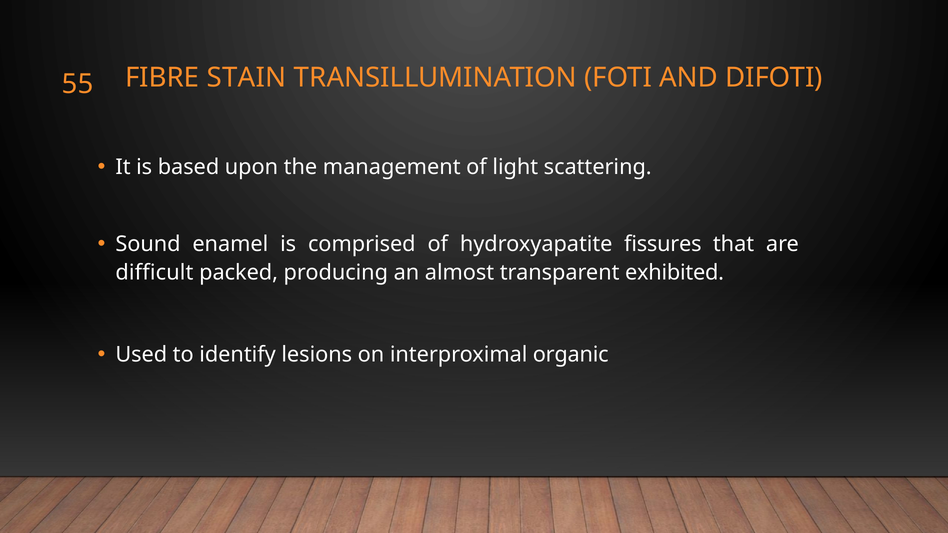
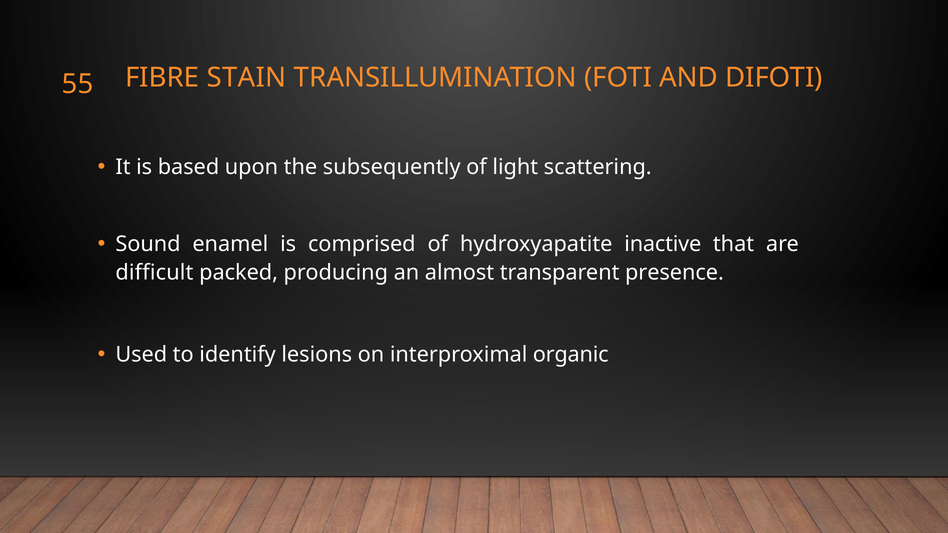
management: management -> subsequently
fissures: fissures -> inactive
exhibited: exhibited -> presence
